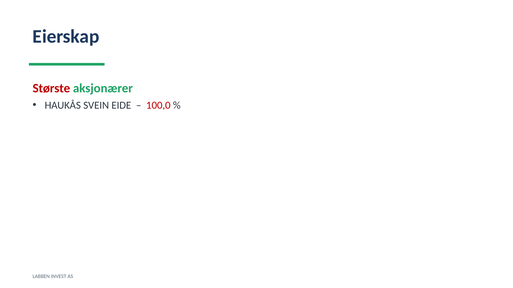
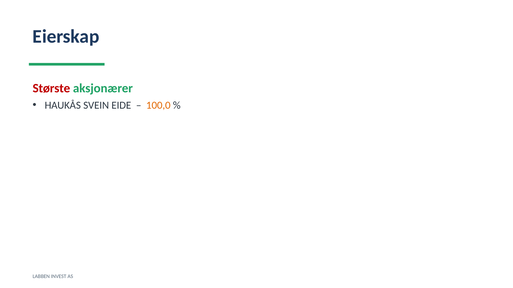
100,0 colour: red -> orange
